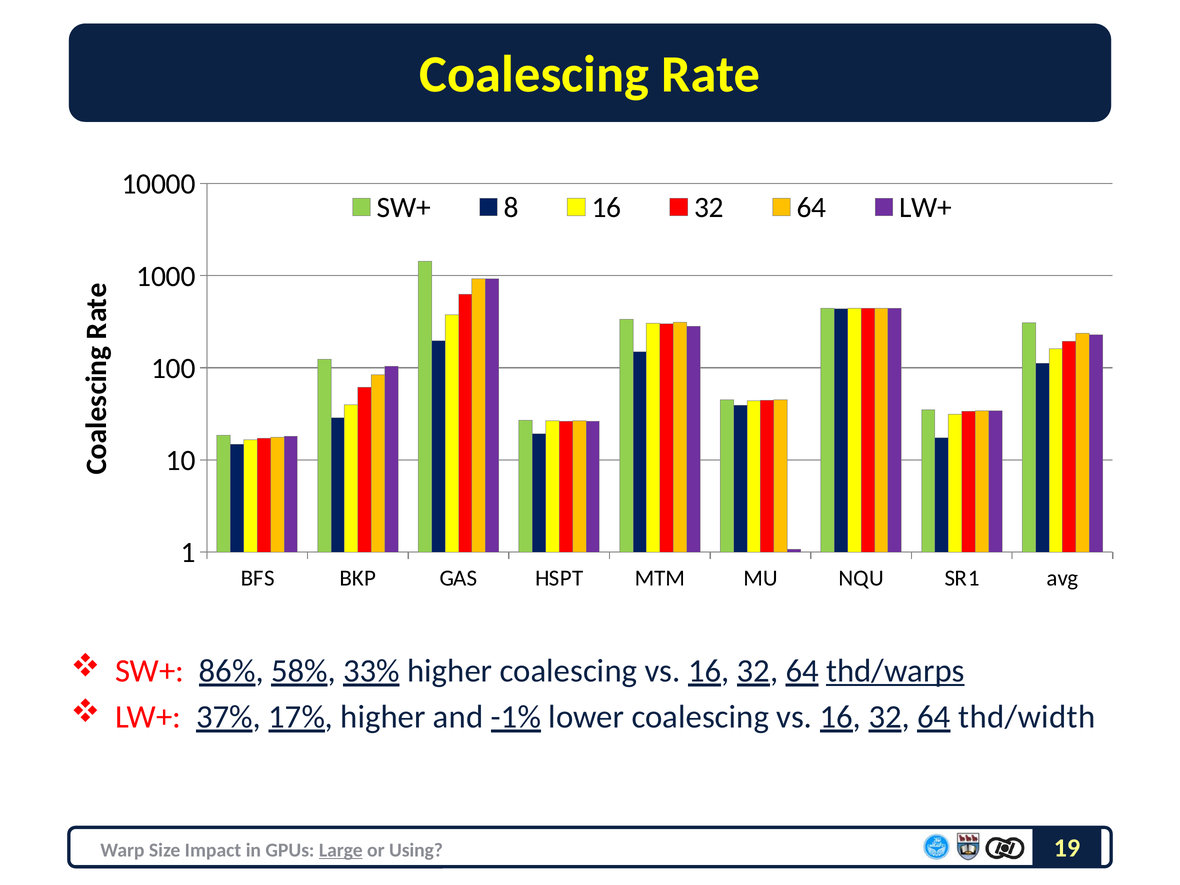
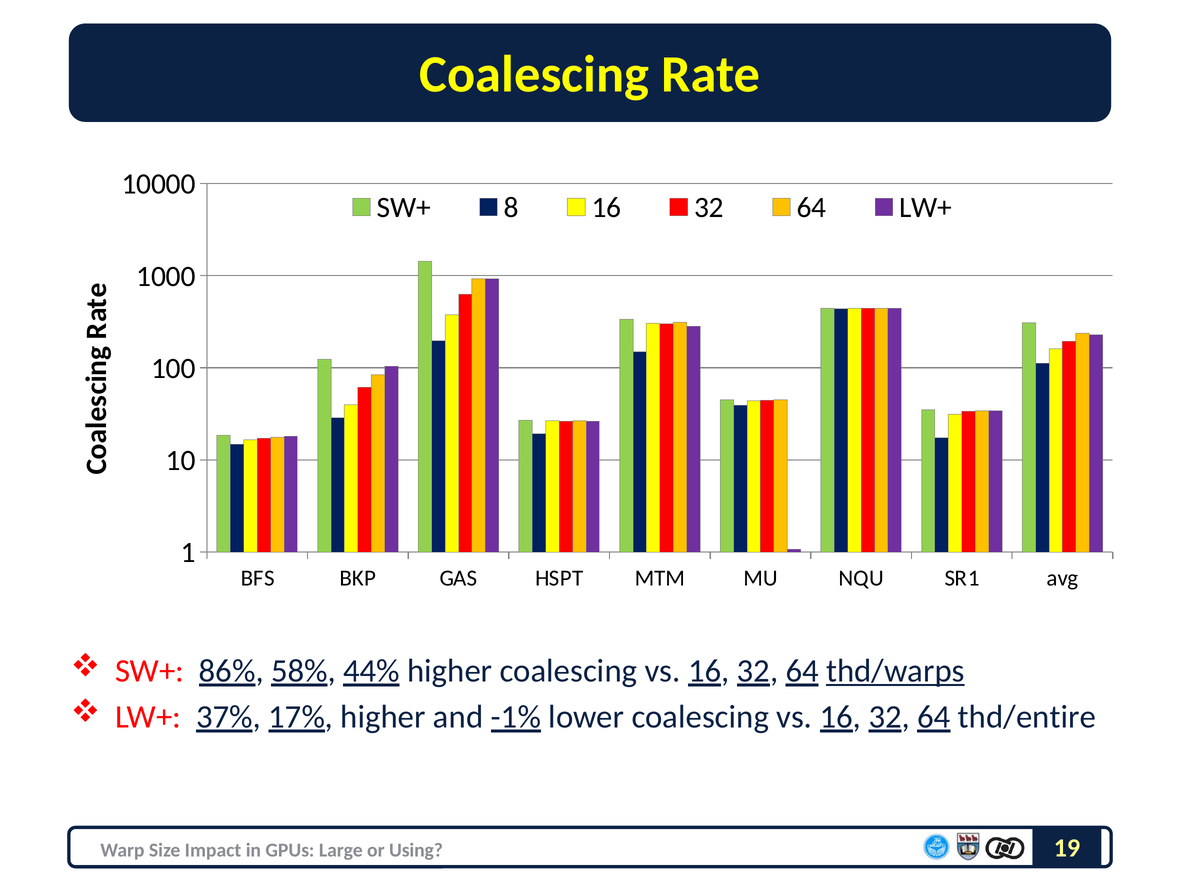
33%: 33% -> 44%
thd/width: thd/width -> thd/entire
Large underline: present -> none
